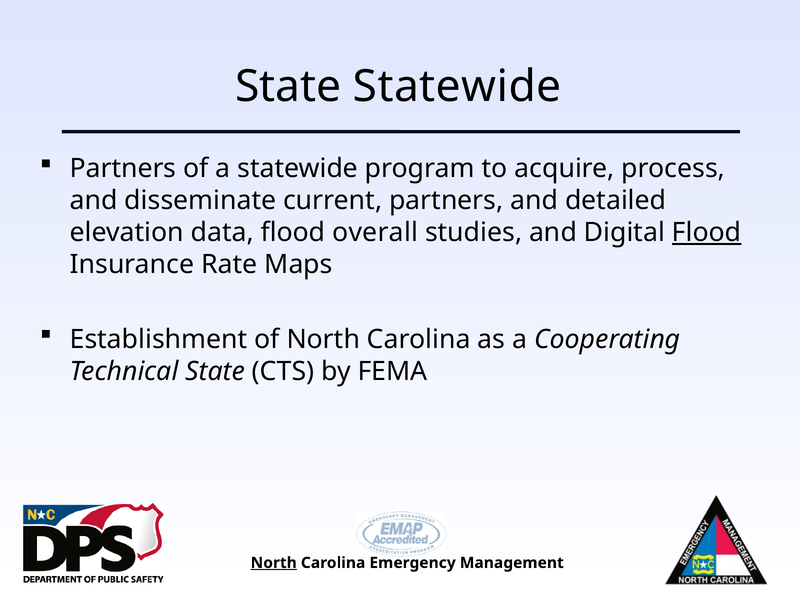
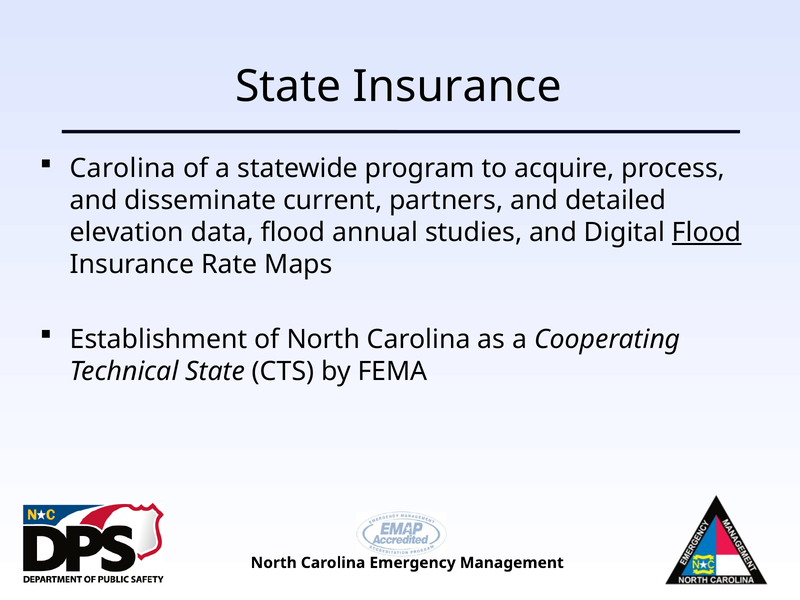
State Statewide: Statewide -> Insurance
Partners at (123, 169): Partners -> Carolina
overall: overall -> annual
North at (274, 563) underline: present -> none
